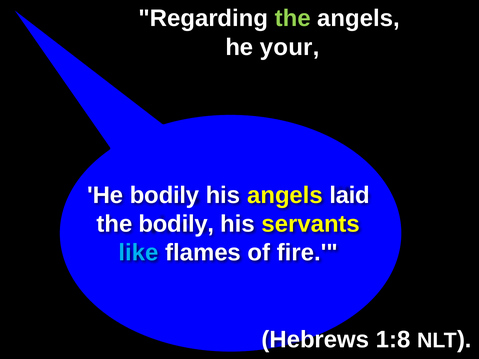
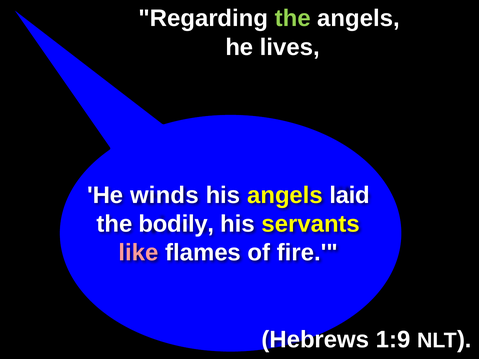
your: your -> lives
He bodily: bodily -> winds
like colour: light blue -> pink
1:8: 1:8 -> 1:9
